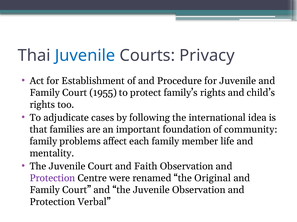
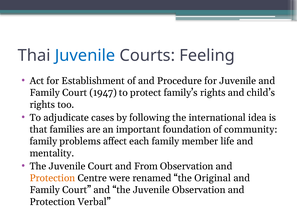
Privacy: Privacy -> Feeling
1955: 1955 -> 1947
Faith: Faith -> From
Protection at (52, 179) colour: purple -> orange
